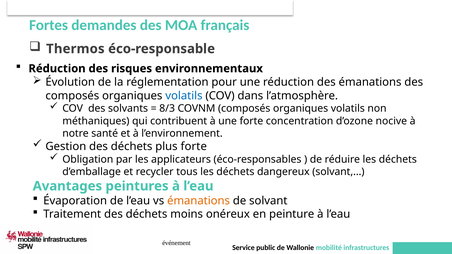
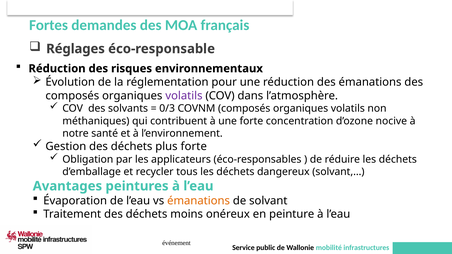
Thermos: Thermos -> Réglages
volatils at (184, 96) colour: blue -> purple
8/3: 8/3 -> 0/3
